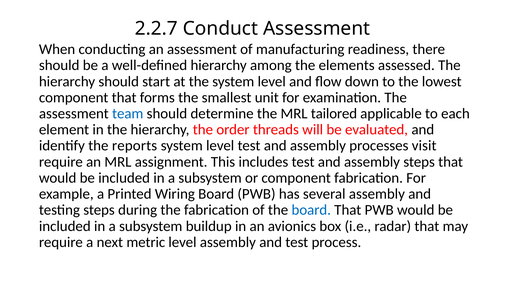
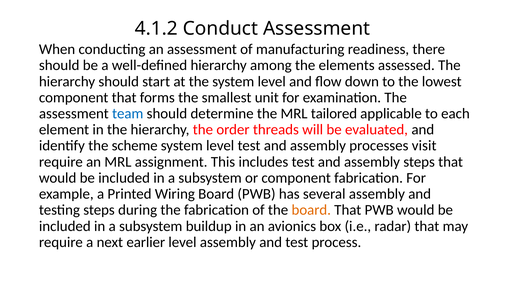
2.2.7: 2.2.7 -> 4.1.2
reports: reports -> scheme
board at (311, 210) colour: blue -> orange
metric: metric -> earlier
